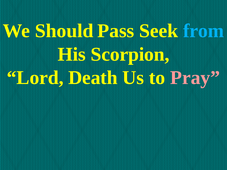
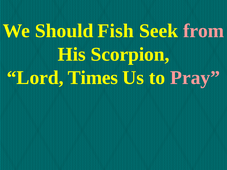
Pass: Pass -> Fish
from colour: light blue -> pink
Death: Death -> Times
